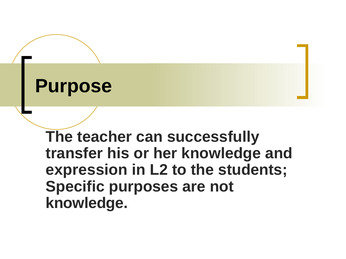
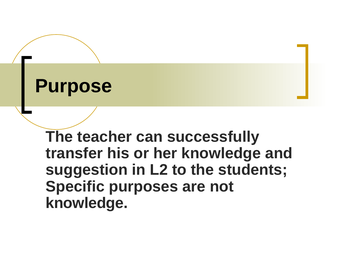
expression: expression -> suggestion
